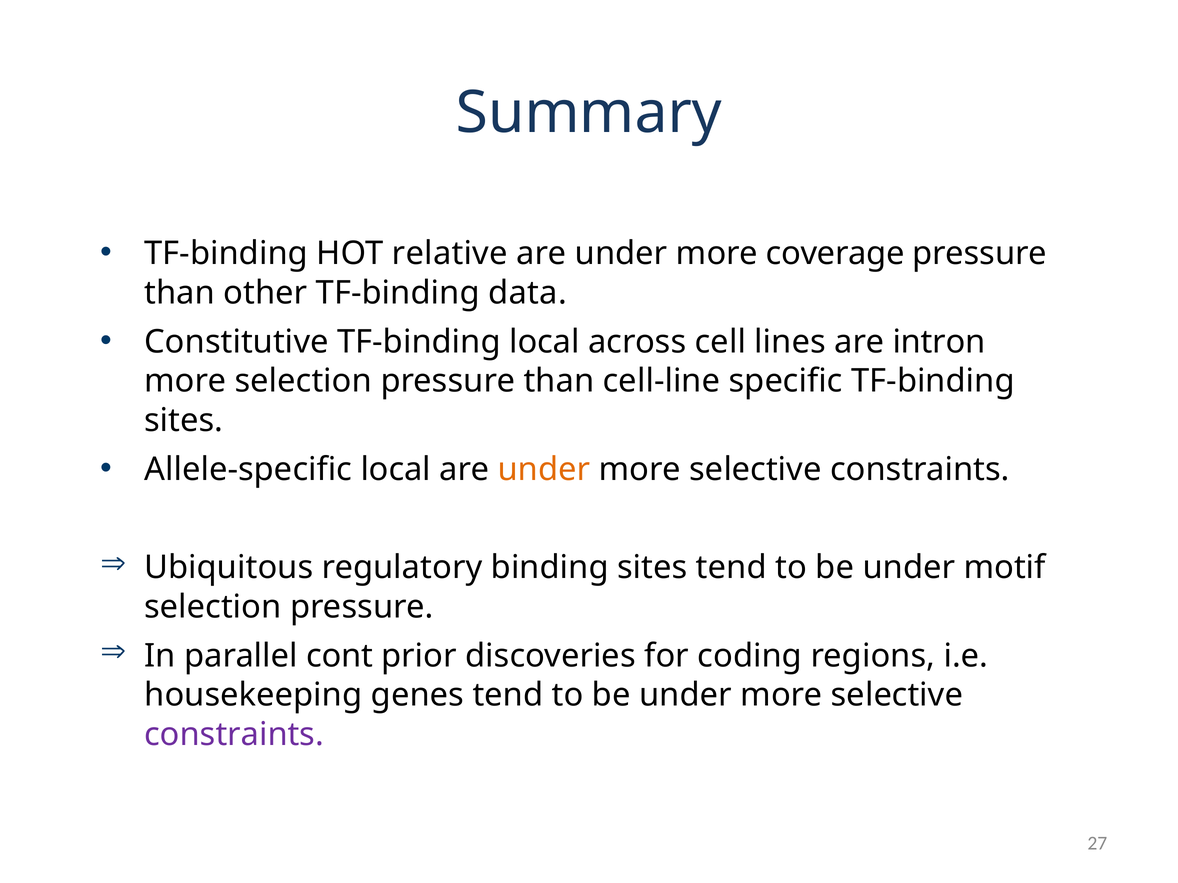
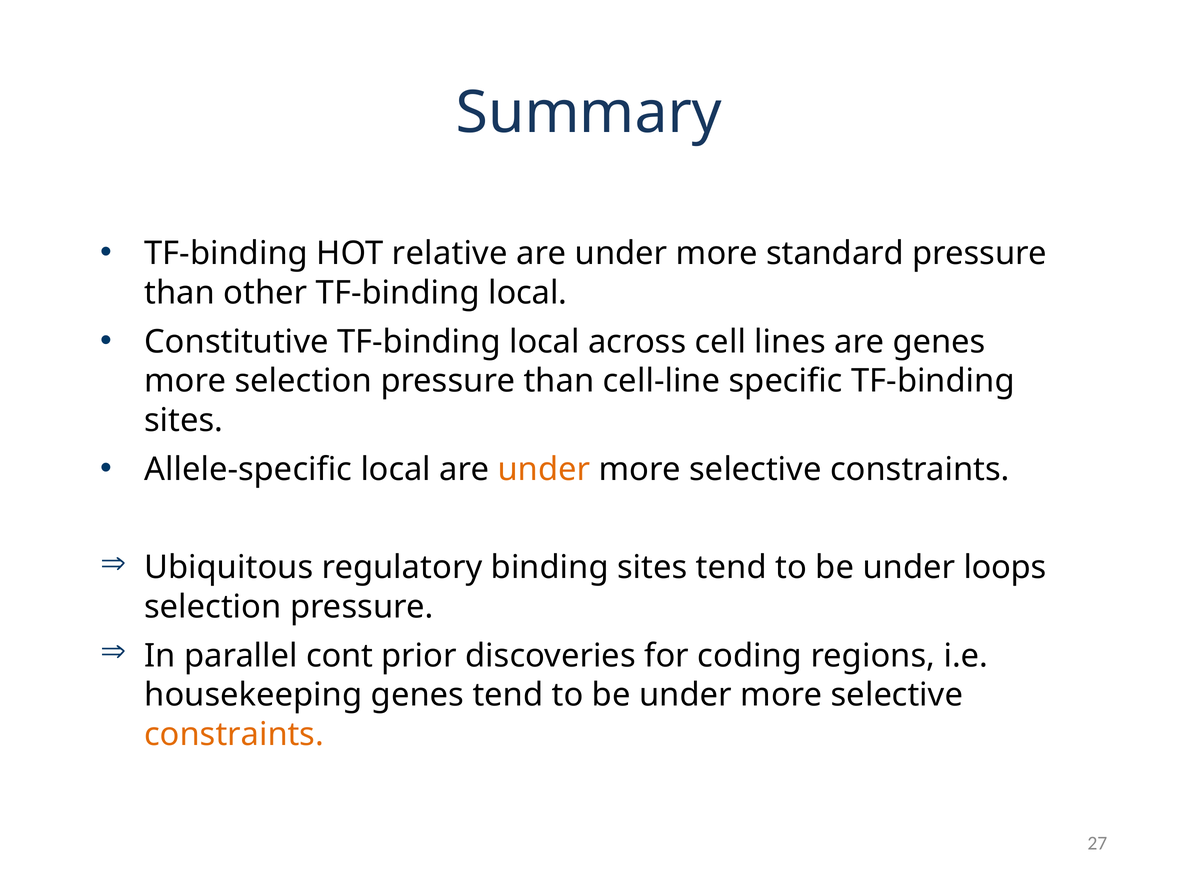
coverage: coverage -> standard
other TF-binding data: data -> local
are intron: intron -> genes
motif: motif -> loops
constraints at (234, 735) colour: purple -> orange
